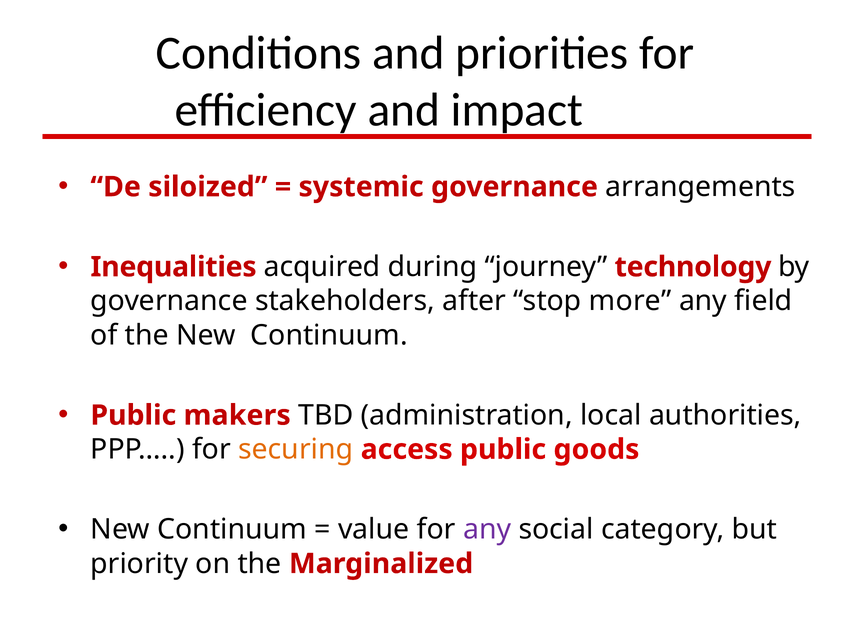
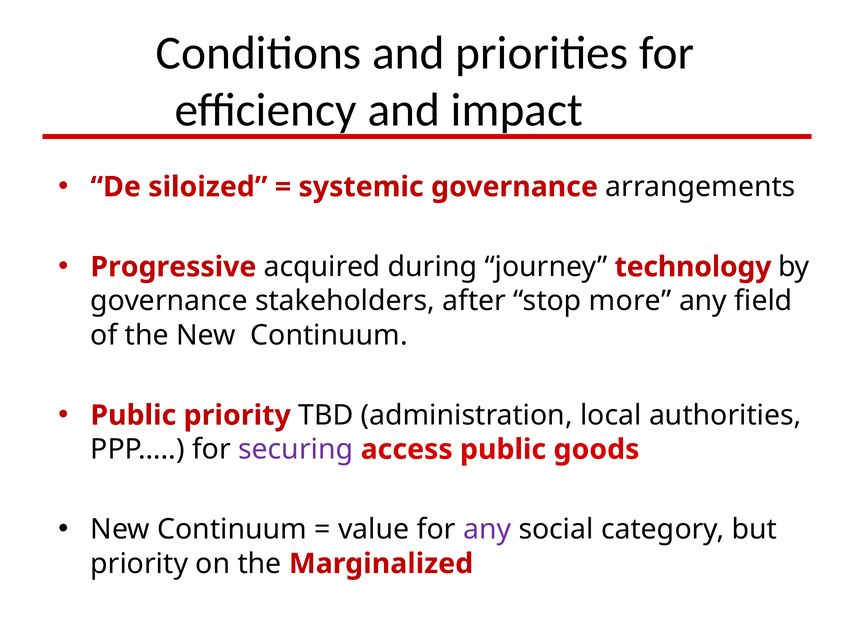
Inequalities: Inequalities -> Progressive
Public makers: makers -> priority
securing colour: orange -> purple
